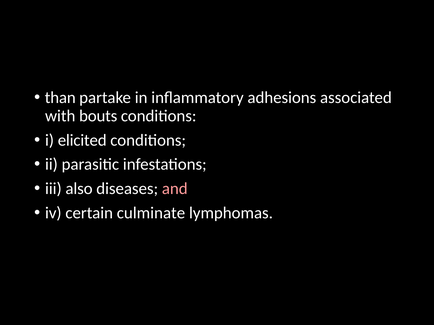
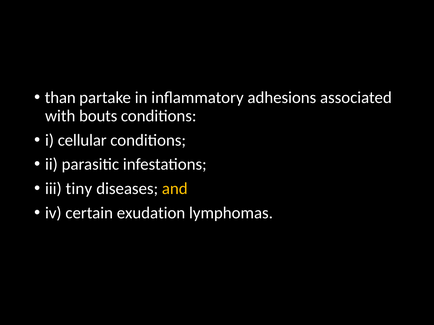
elicited: elicited -> cellular
also: also -> tiny
and colour: pink -> yellow
culminate: culminate -> exudation
